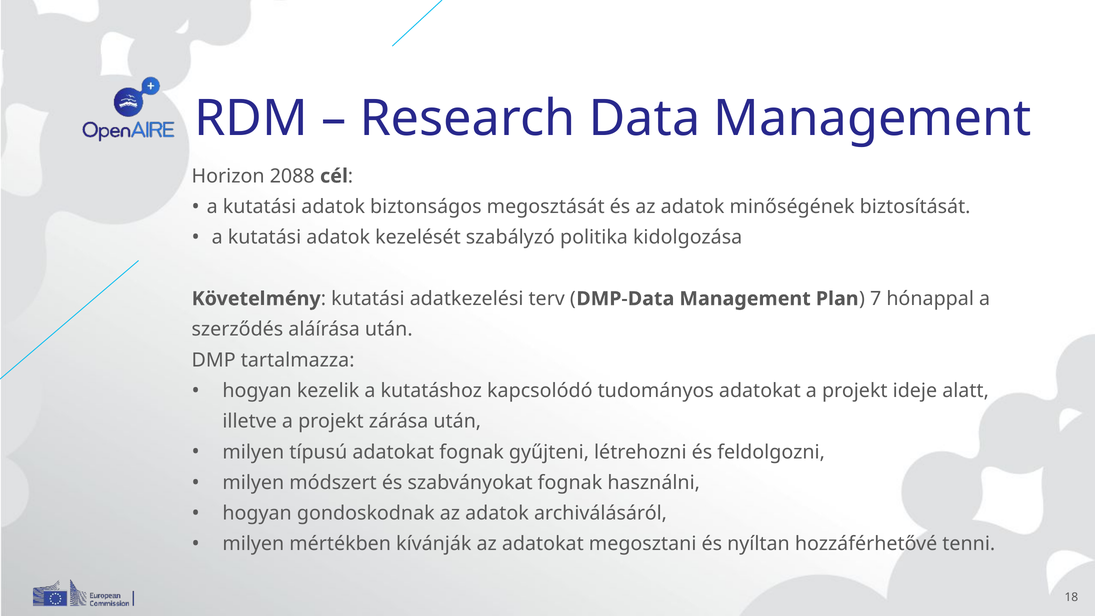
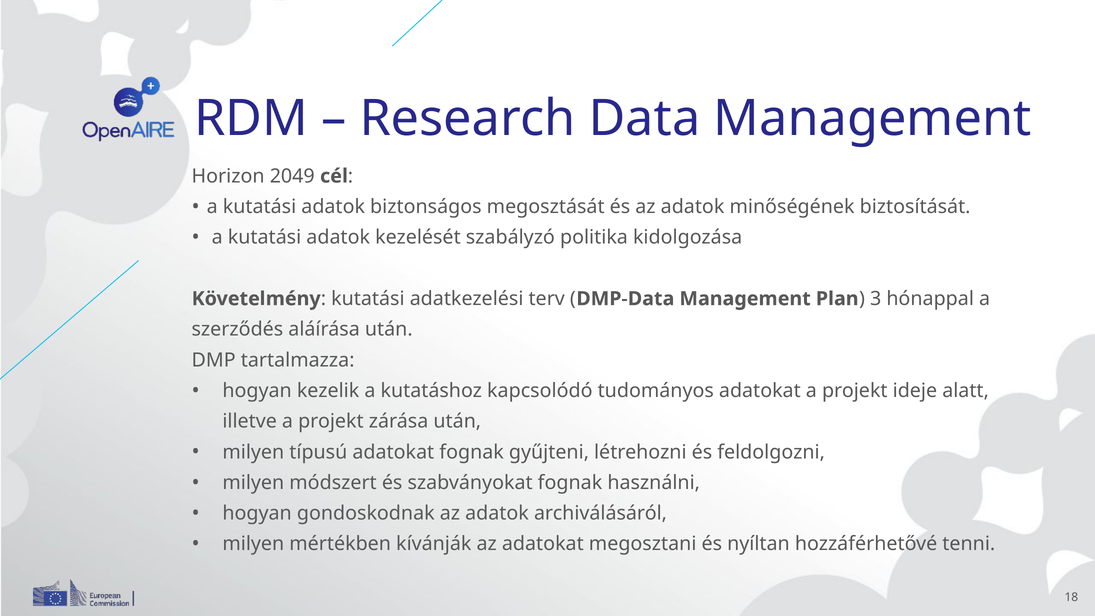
2088: 2088 -> 2049
7: 7 -> 3
